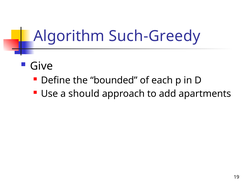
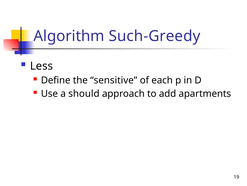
Give: Give -> Less
bounded: bounded -> sensitive
